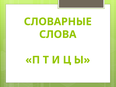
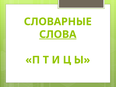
СЛОВА underline: none -> present
